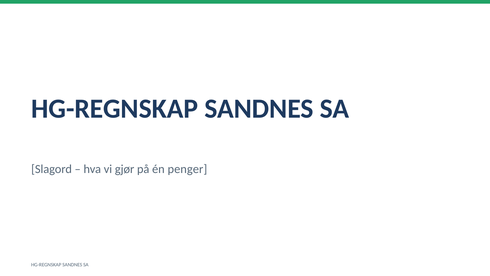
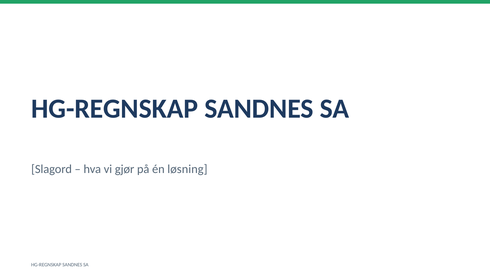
penger: penger -> løsning
